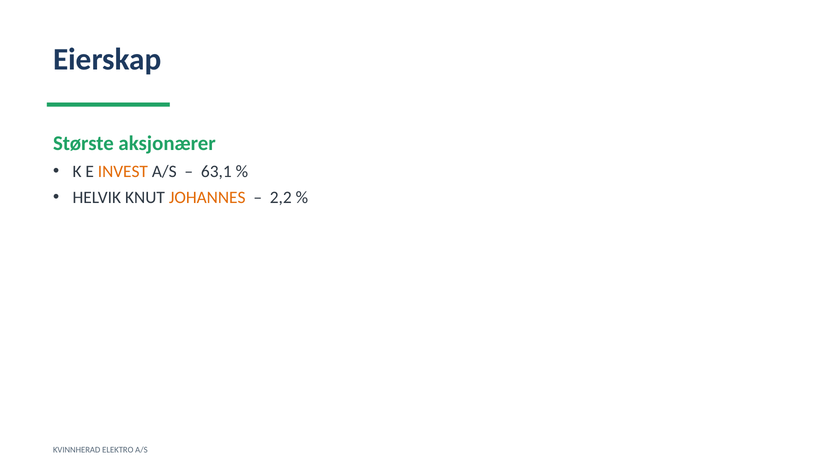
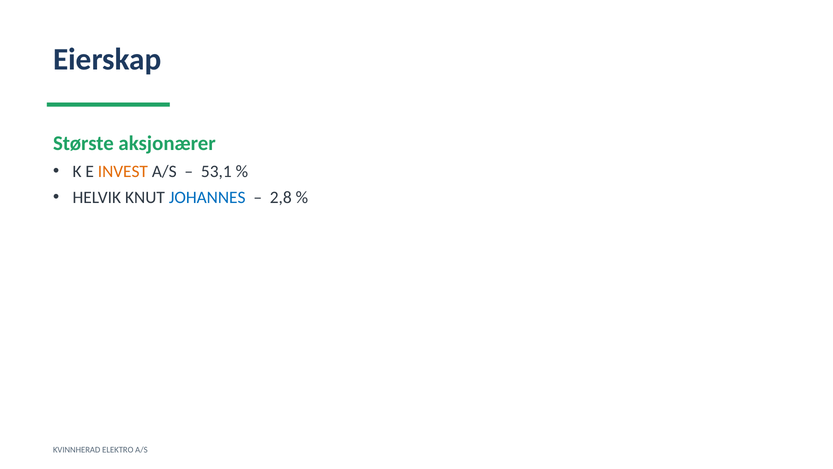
63,1: 63,1 -> 53,1
JOHANNES colour: orange -> blue
2,2: 2,2 -> 2,8
